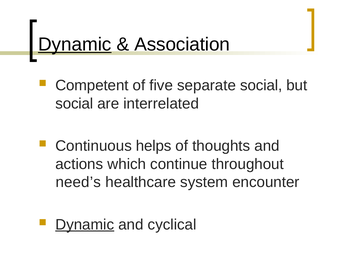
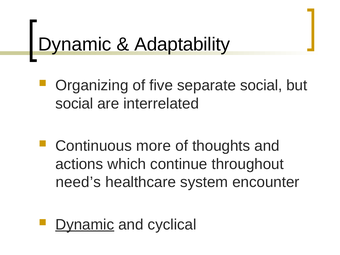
Dynamic at (75, 44) underline: present -> none
Association: Association -> Adaptability
Competent: Competent -> Organizing
helps: helps -> more
